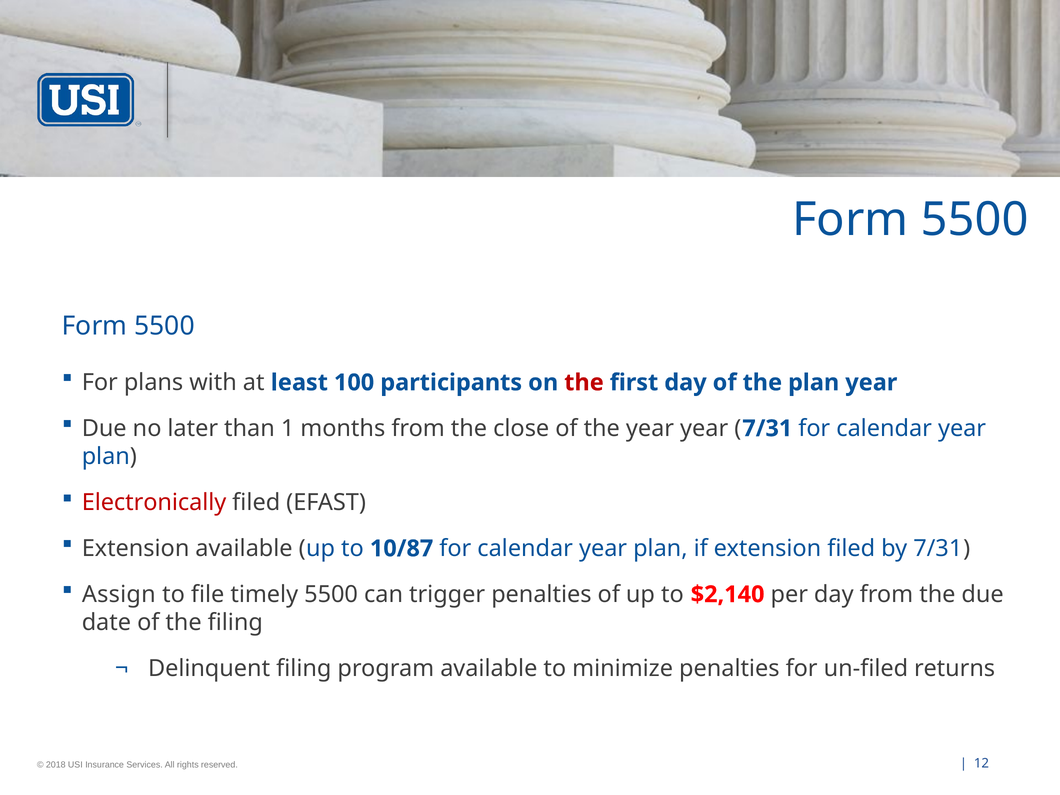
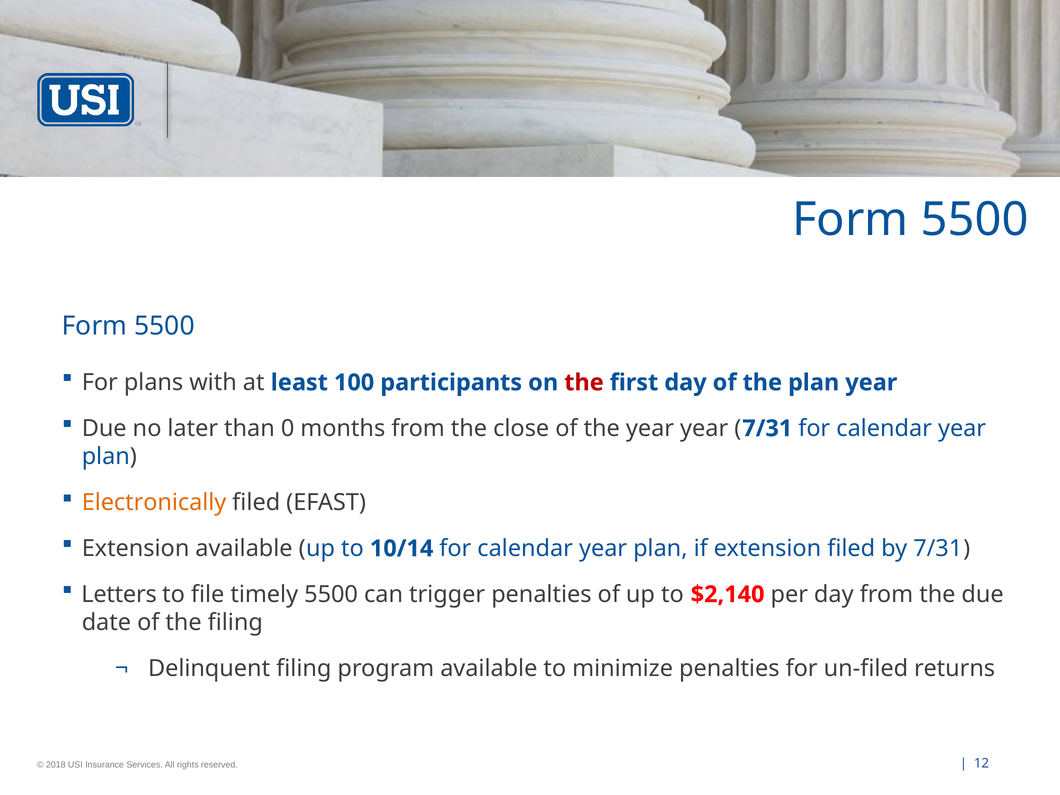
1: 1 -> 0
Electronically colour: red -> orange
10/87: 10/87 -> 10/14
Assign: Assign -> Letters
